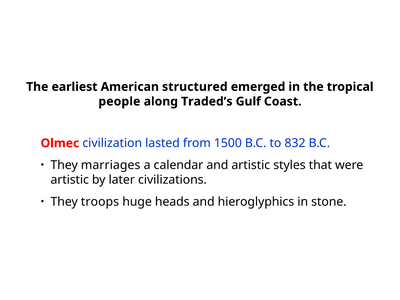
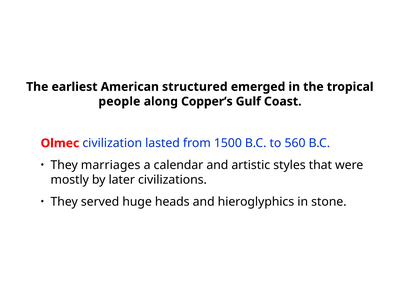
Traded’s: Traded’s -> Copper’s
832: 832 -> 560
artistic at (70, 180): artistic -> mostly
troops: troops -> served
